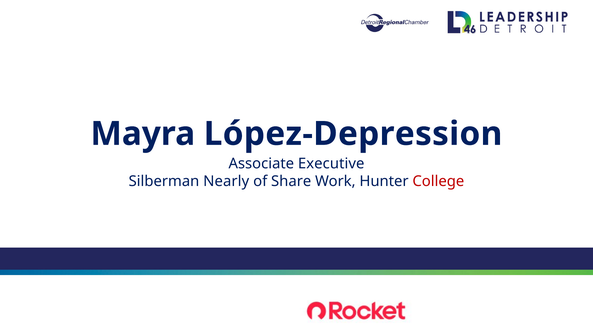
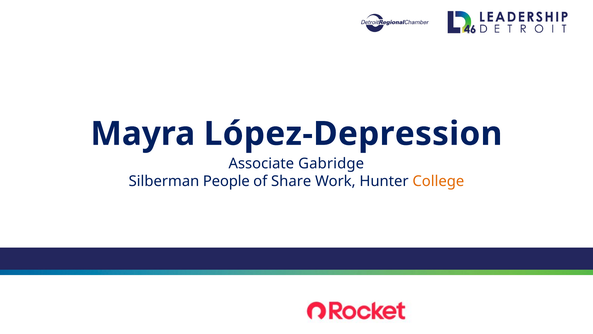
Executive: Executive -> Gabridge
Nearly: Nearly -> People
College colour: red -> orange
